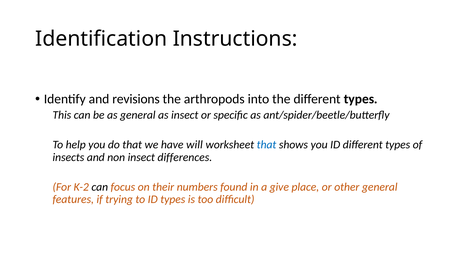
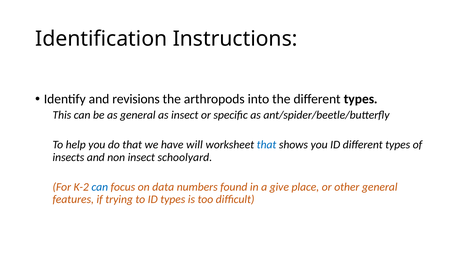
differences: differences -> schoolyard
can at (100, 187) colour: black -> blue
their: their -> data
